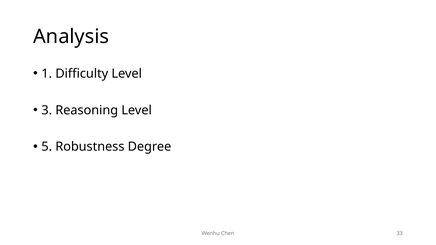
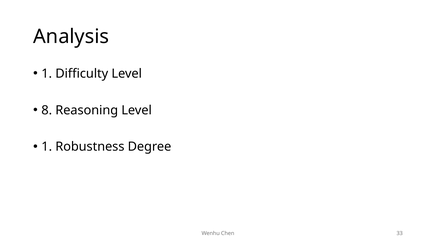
3: 3 -> 8
5 at (47, 147): 5 -> 1
